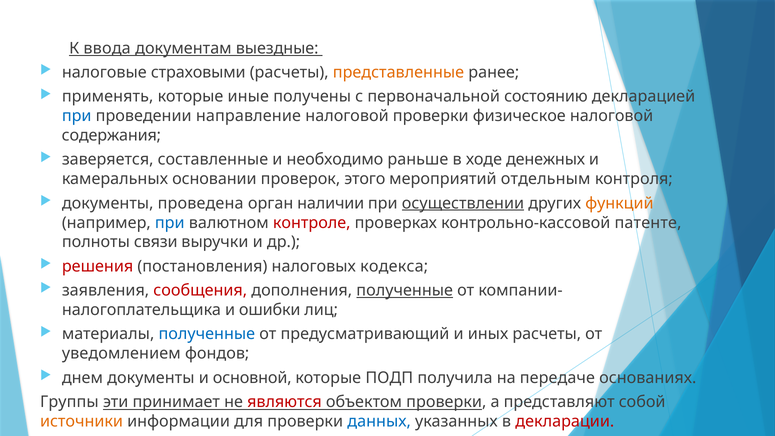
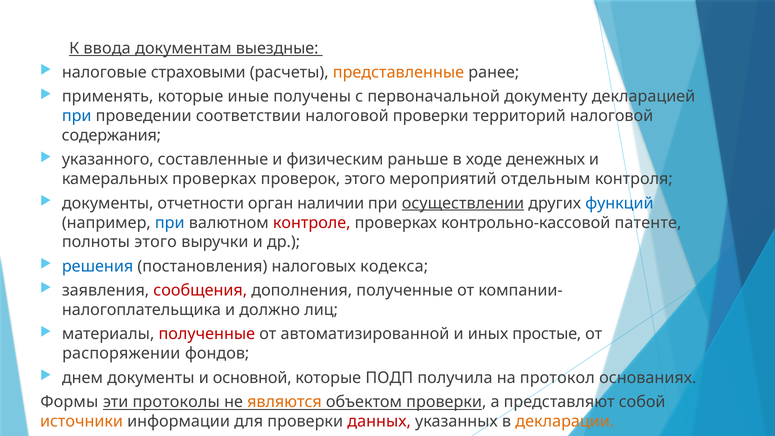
состоянию: состоянию -> документу
направление: направление -> соответствии
физическое: физическое -> территорий
заверяется: заверяется -> указанного
необходимо: необходимо -> физическим
камеральных основании: основании -> проверках
проведена: проведена -> отчетности
функций colour: orange -> blue
полноты связи: связи -> этого
решения colour: red -> blue
полученные at (405, 290) underline: present -> none
ошибки: ошибки -> должно
полученные at (207, 334) colour: blue -> red
предусматривающий: предусматривающий -> автоматизированной
иных расчеты: расчеты -> простые
уведомлением: уведомлением -> распоряжении
передаче: передаче -> протокол
Группы: Группы -> Формы
принимает: принимает -> протоколы
являются colour: red -> orange
данных colour: blue -> red
декларации colour: red -> orange
